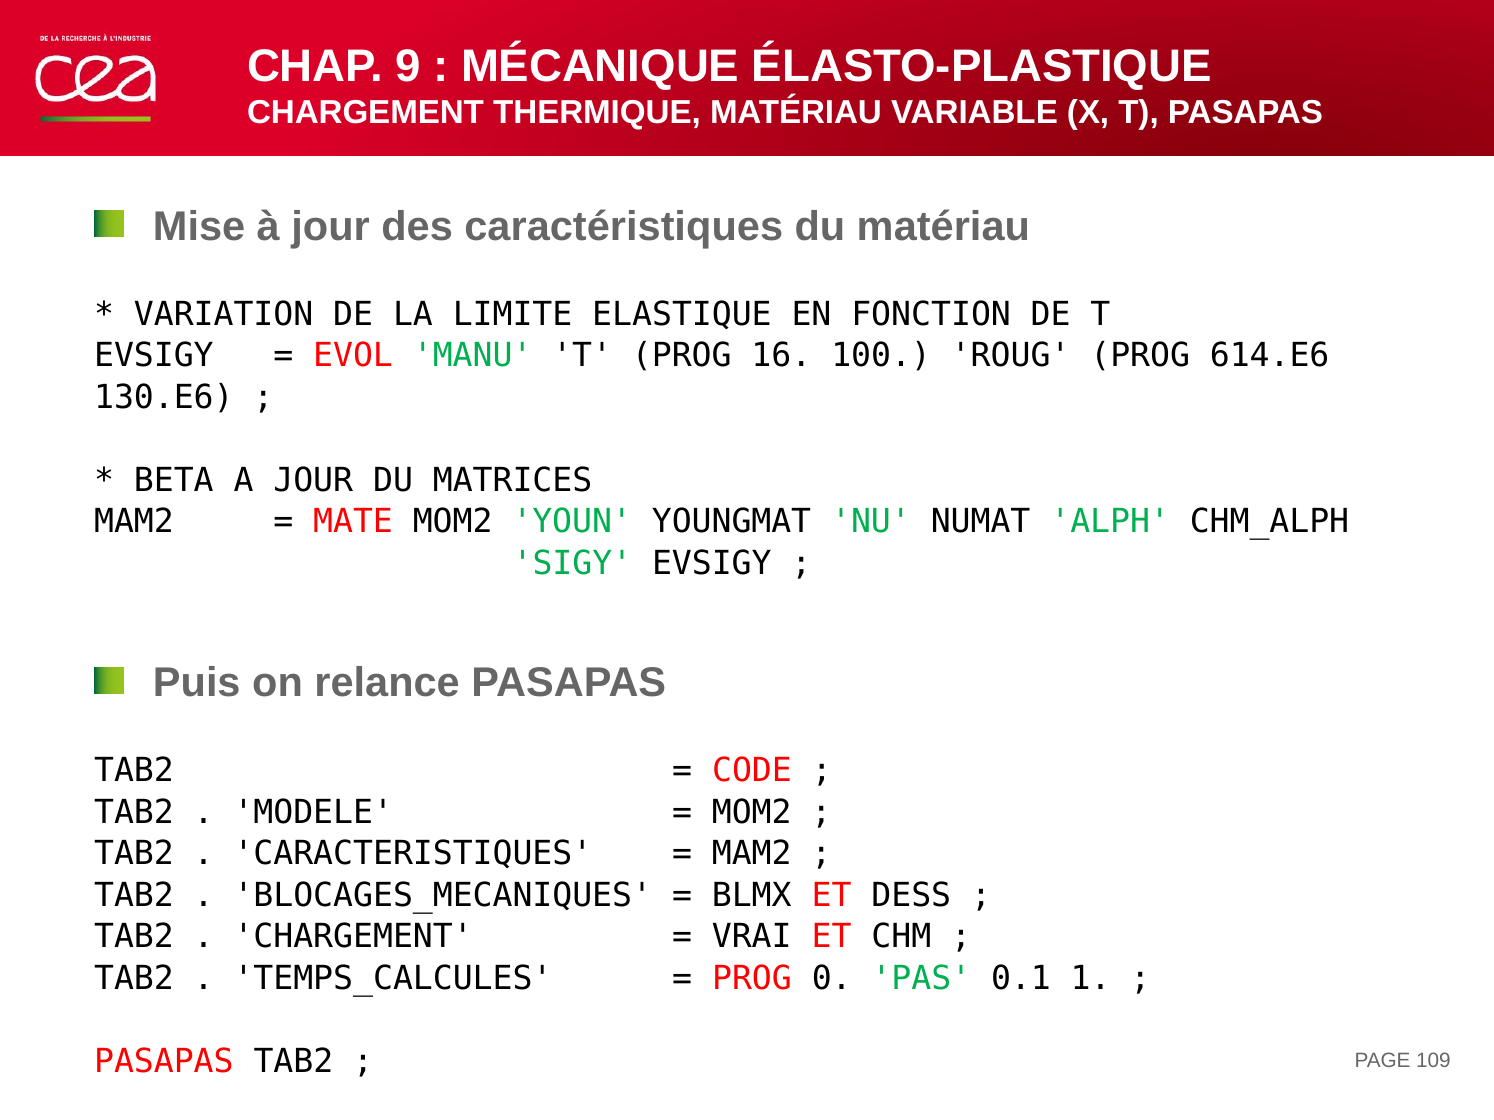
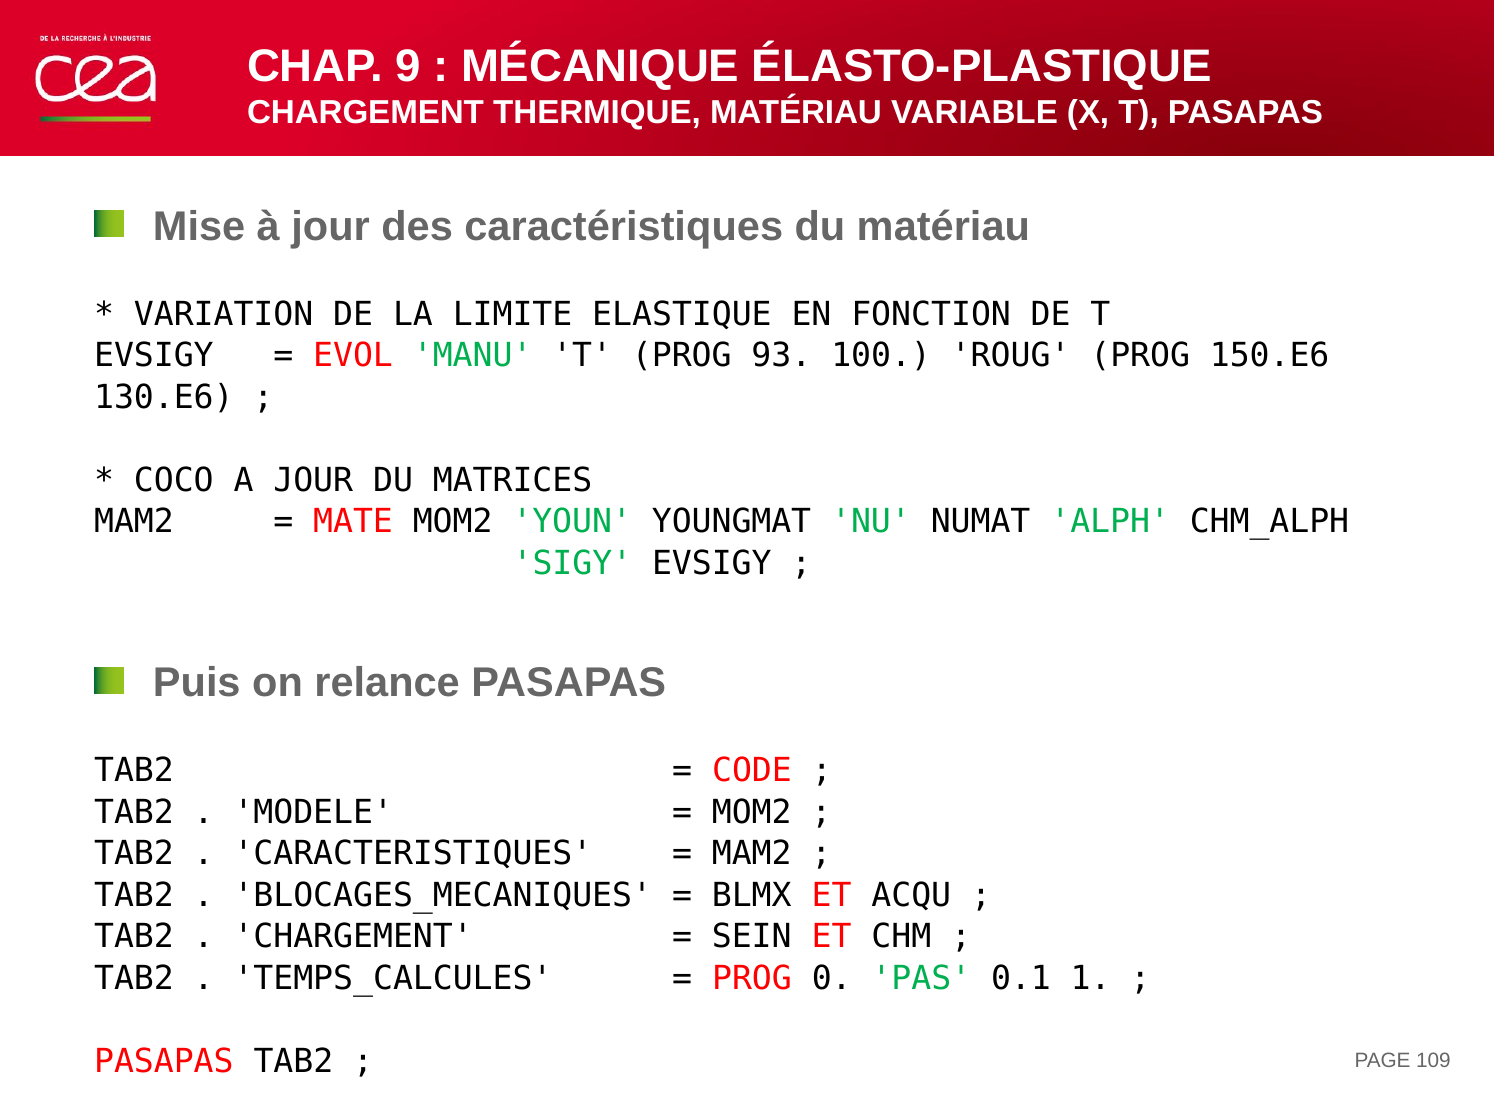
16: 16 -> 93
614.E6: 614.E6 -> 150.E6
BETA: BETA -> COCO
DESS: DESS -> ACQU
VRAI: VRAI -> SEIN
